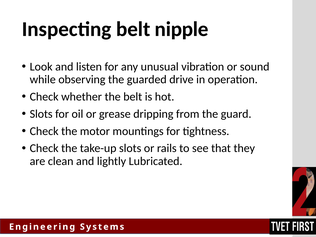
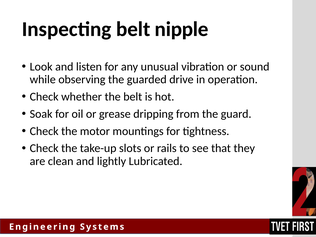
Slots at (41, 114): Slots -> Soak
